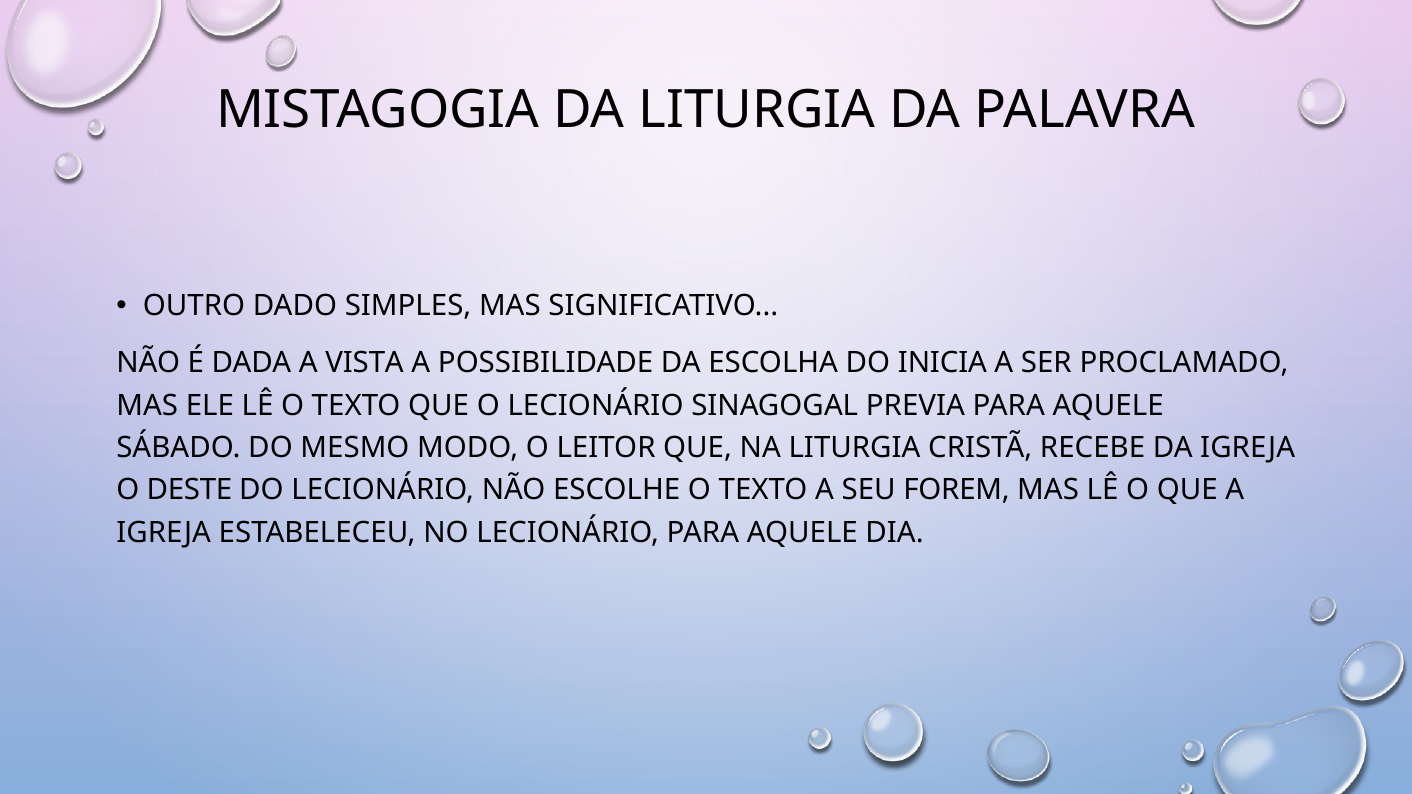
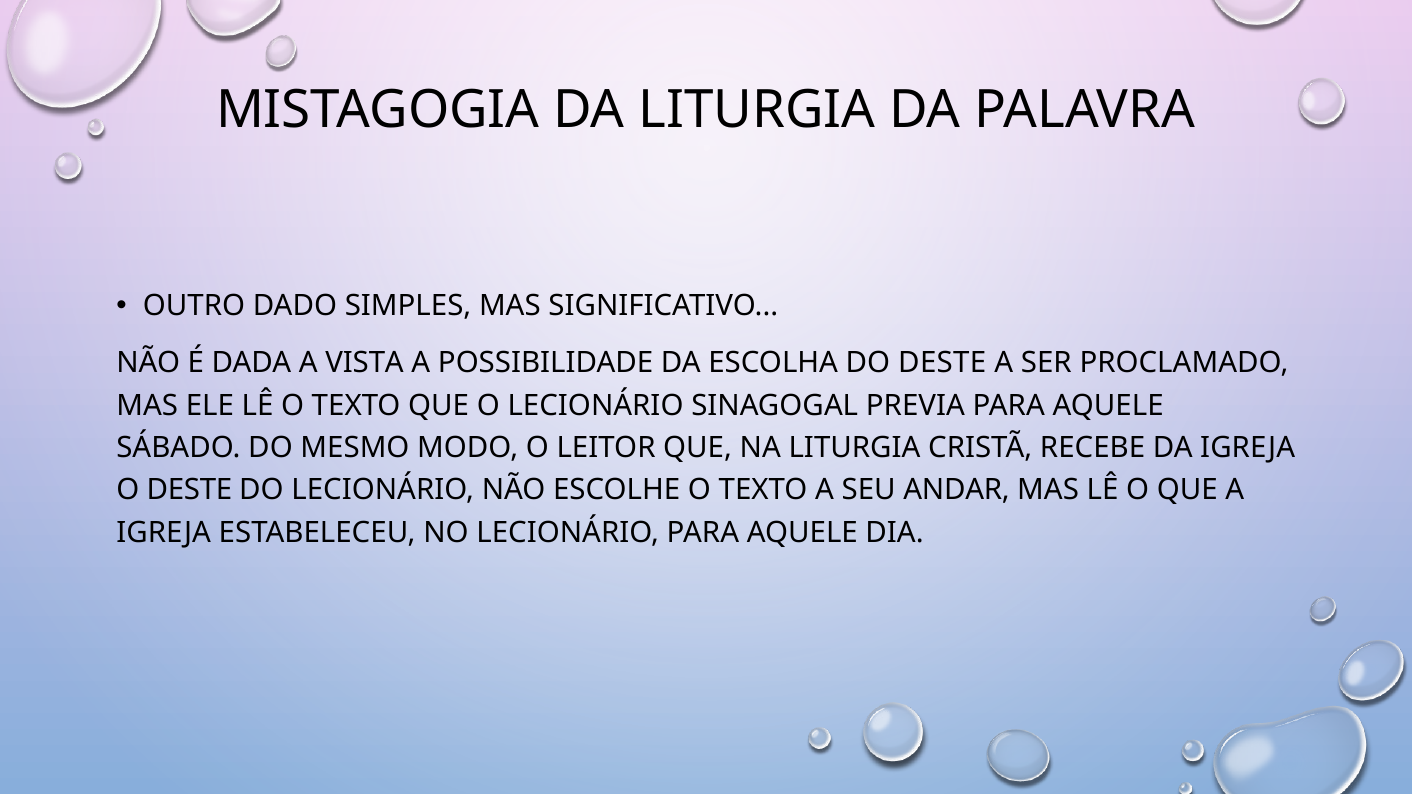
DO INICIA: INICIA -> DESTE
FOREM: FOREM -> ANDAR
